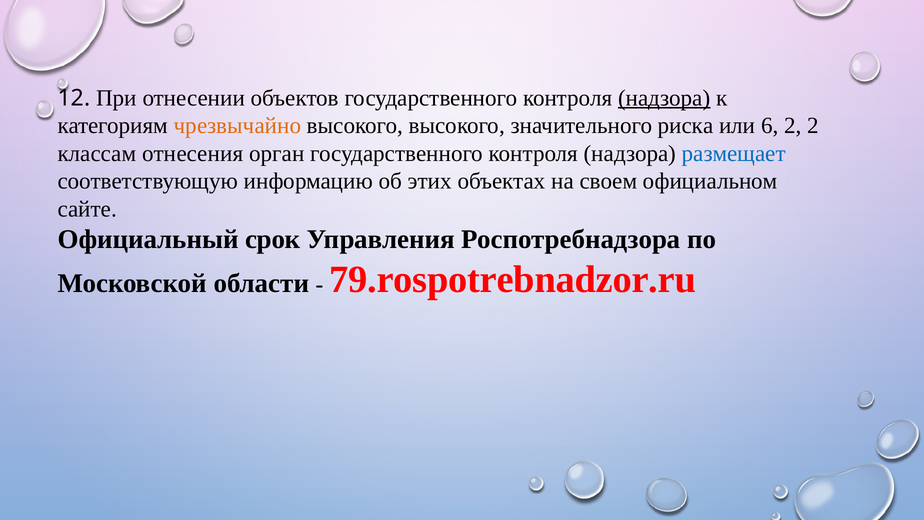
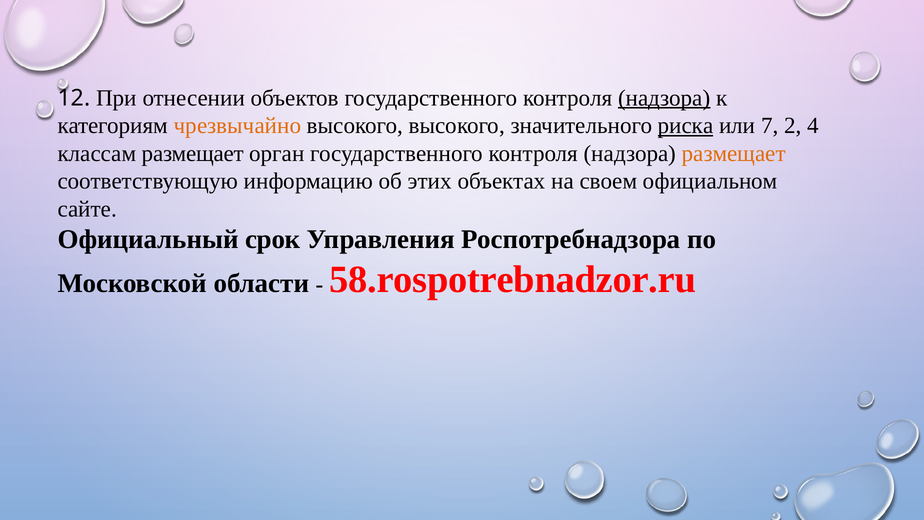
риска underline: none -> present
6: 6 -> 7
2 2: 2 -> 4
классам отнесения: отнесения -> размещает
размещает at (734, 153) colour: blue -> orange
79.rospotrebnadzor.ru: 79.rospotrebnadzor.ru -> 58.rospotrebnadzor.ru
